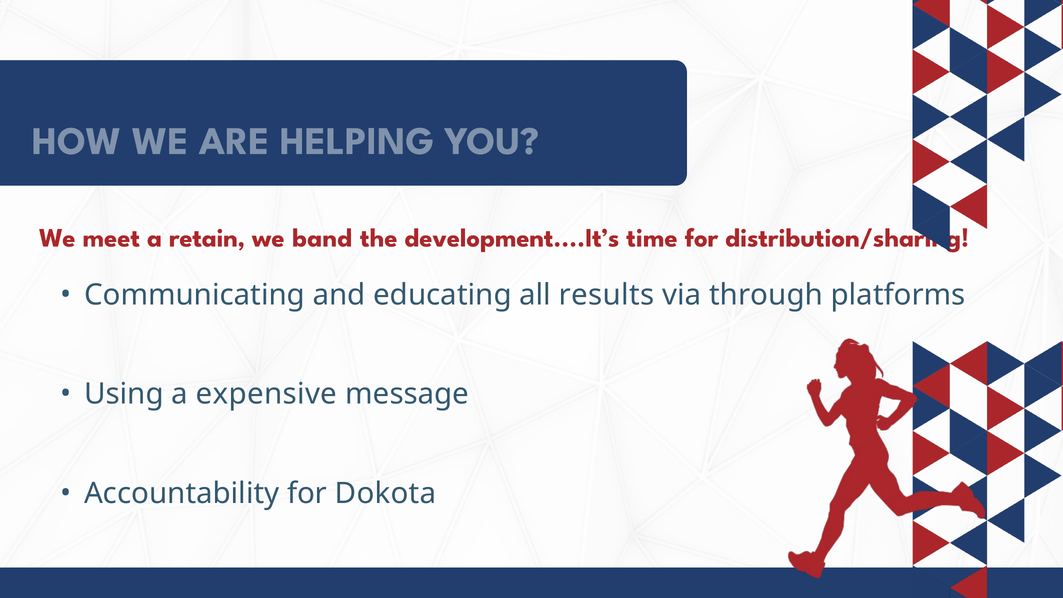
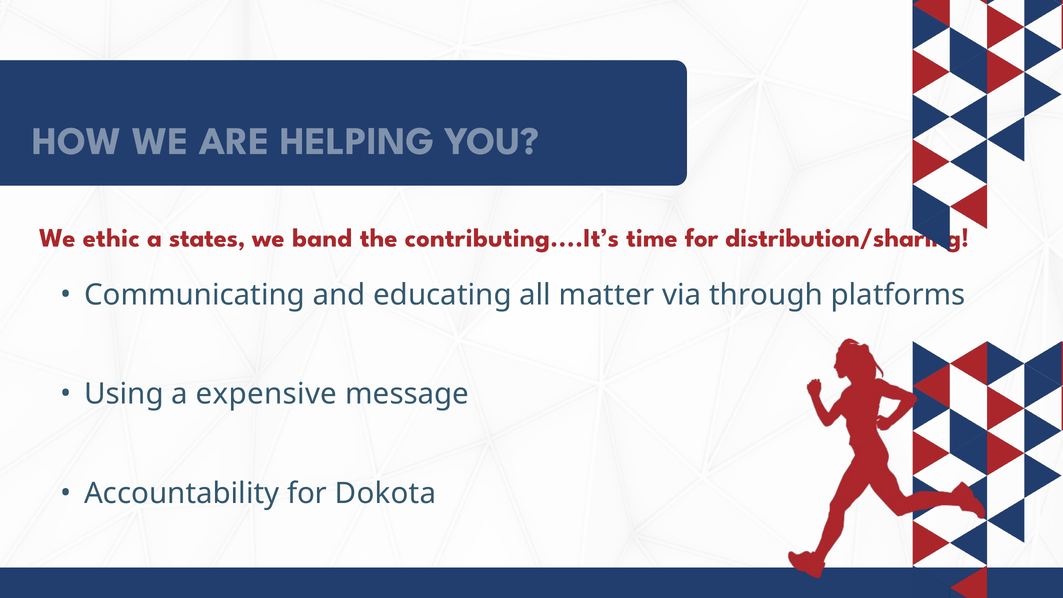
meet: meet -> ethic
retain: retain -> states
development....It’s: development....It’s -> contributing....It’s
results: results -> matter
